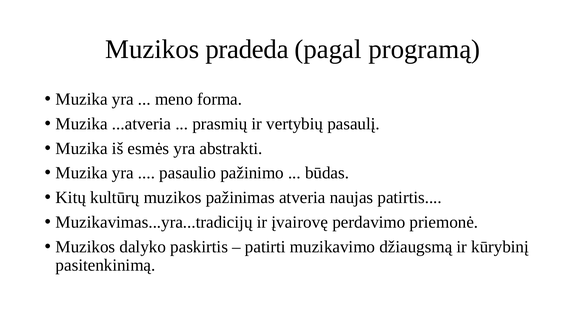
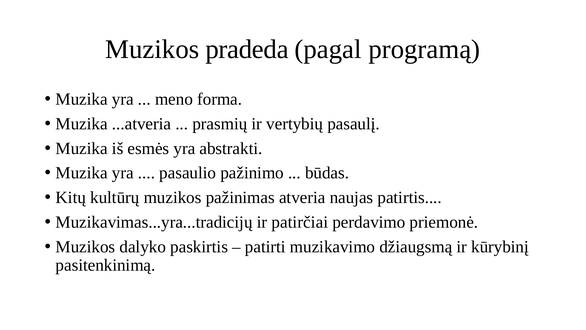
įvairovę: įvairovę -> patirčiai
